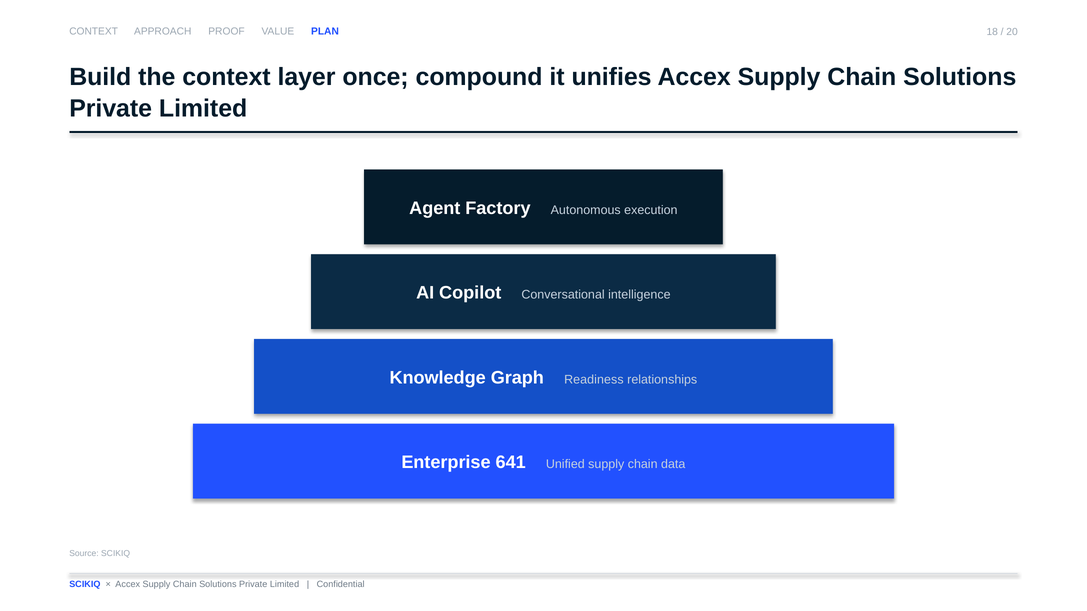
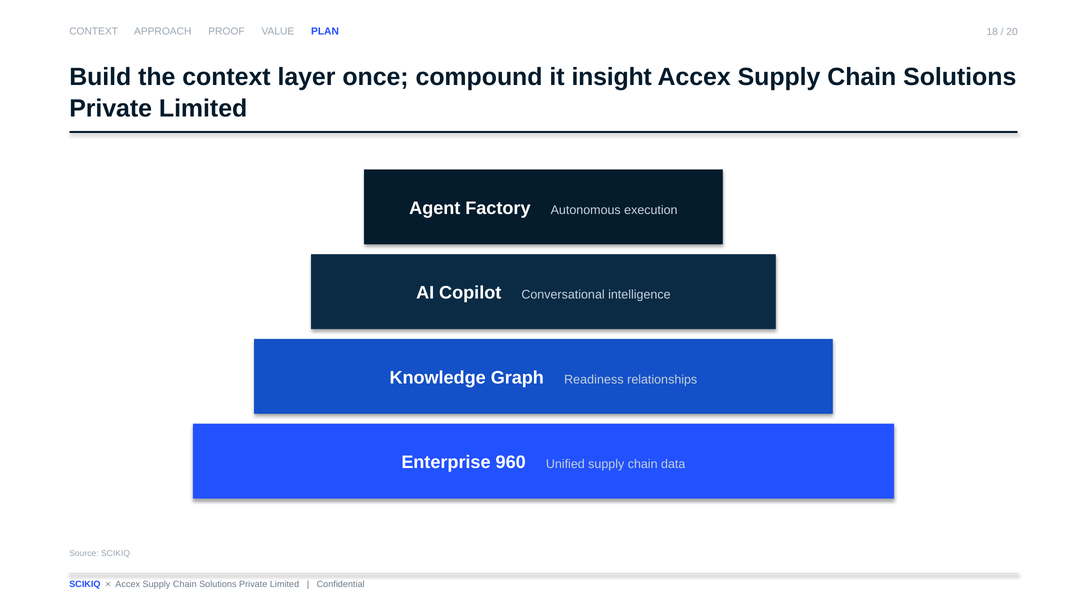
unifies: unifies -> insight
641: 641 -> 960
